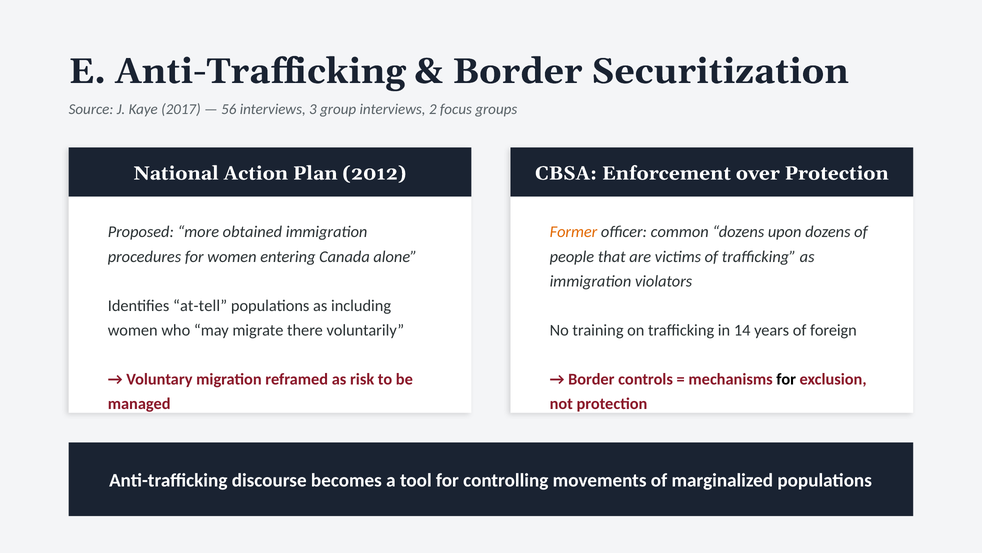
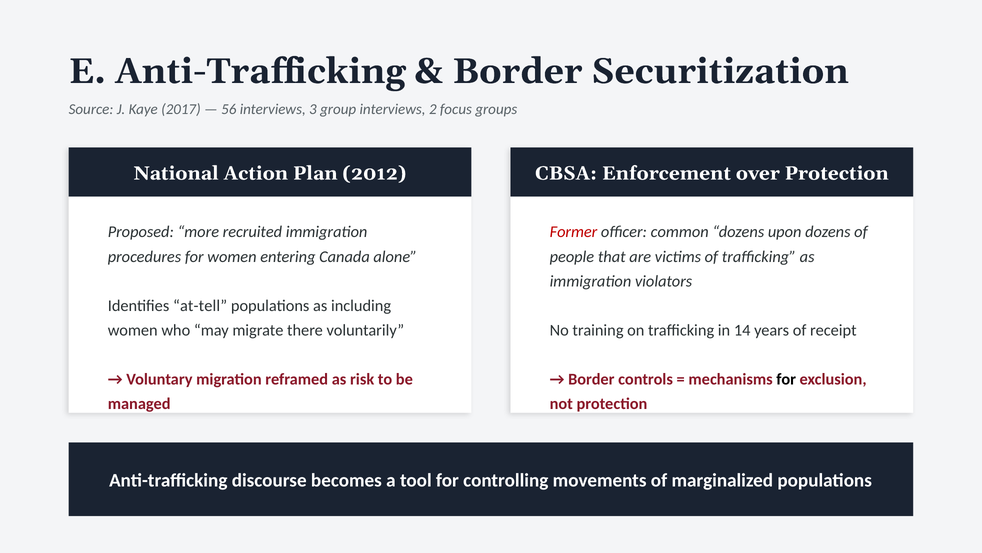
obtained: obtained -> recruited
Former colour: orange -> red
foreign: foreign -> receipt
